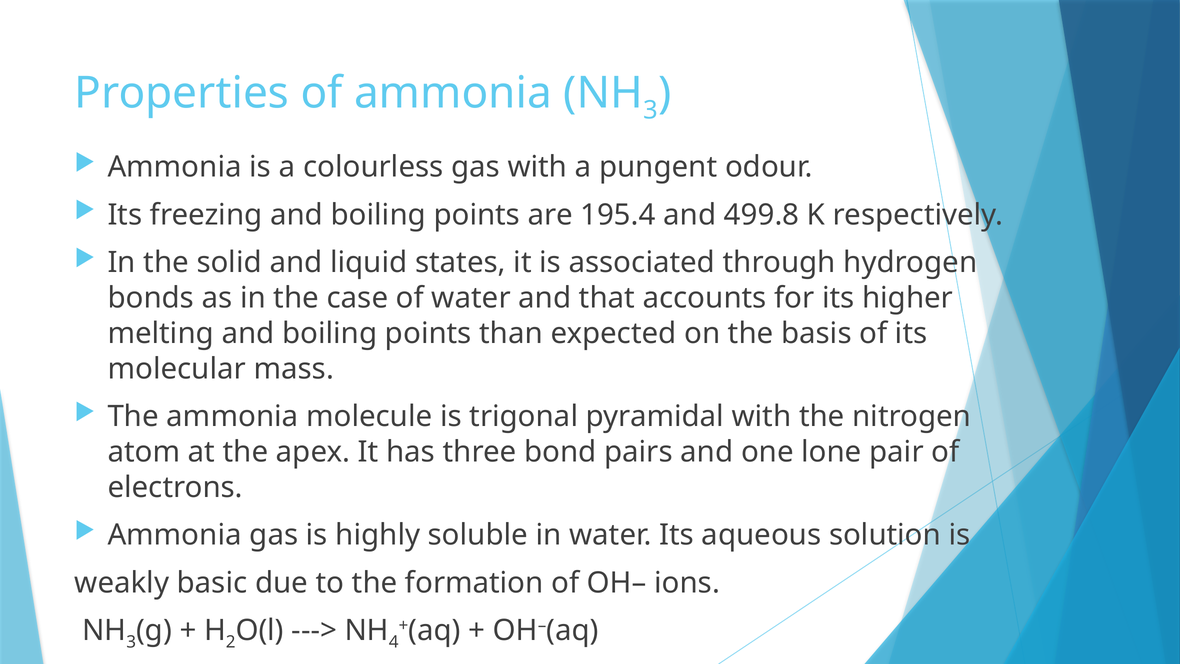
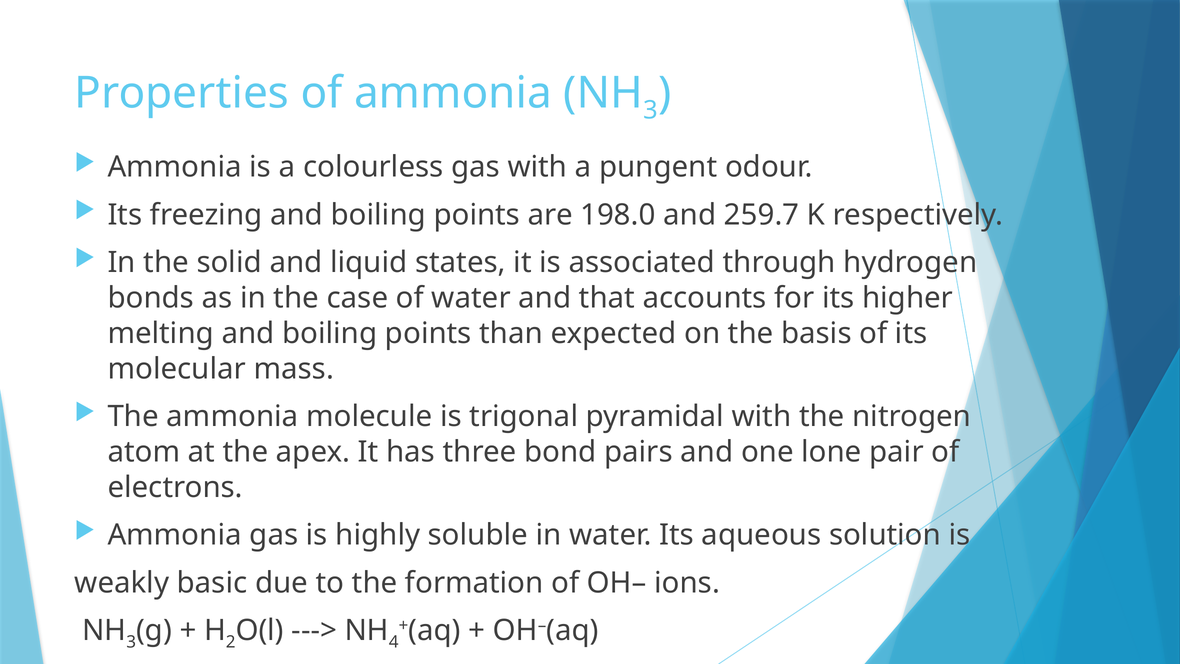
195.4: 195.4 -> 198.0
499.8: 499.8 -> 259.7
